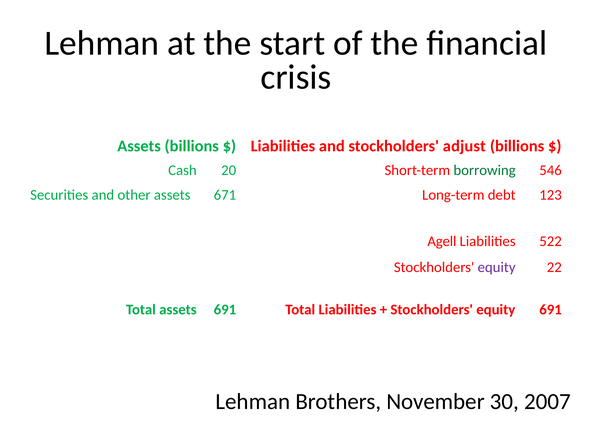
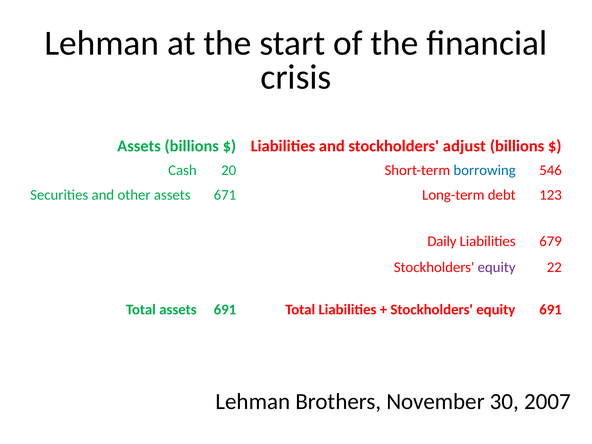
borrowing colour: green -> blue
Agell: Agell -> Daily
522: 522 -> 679
